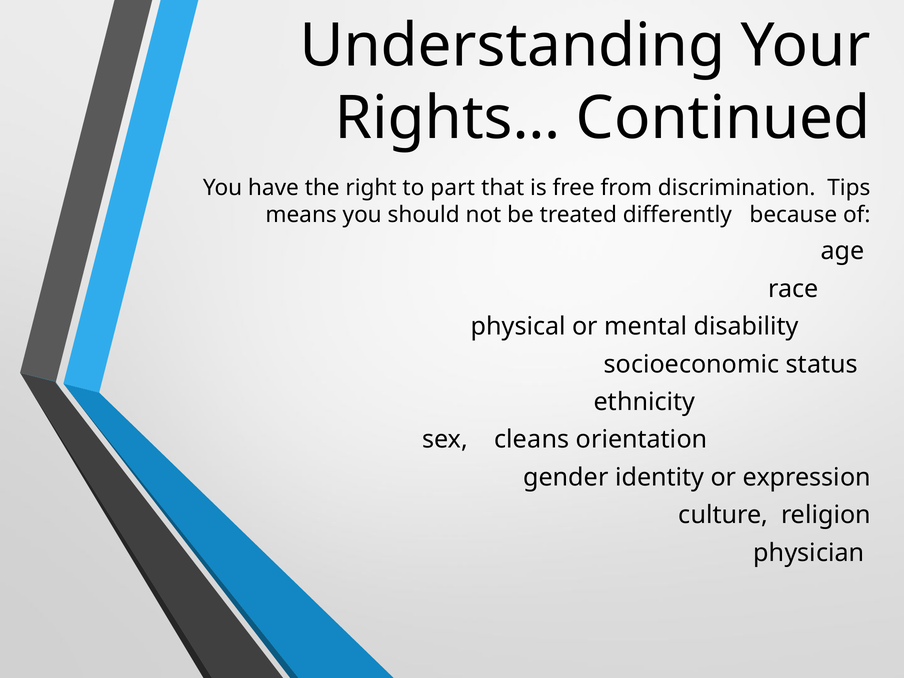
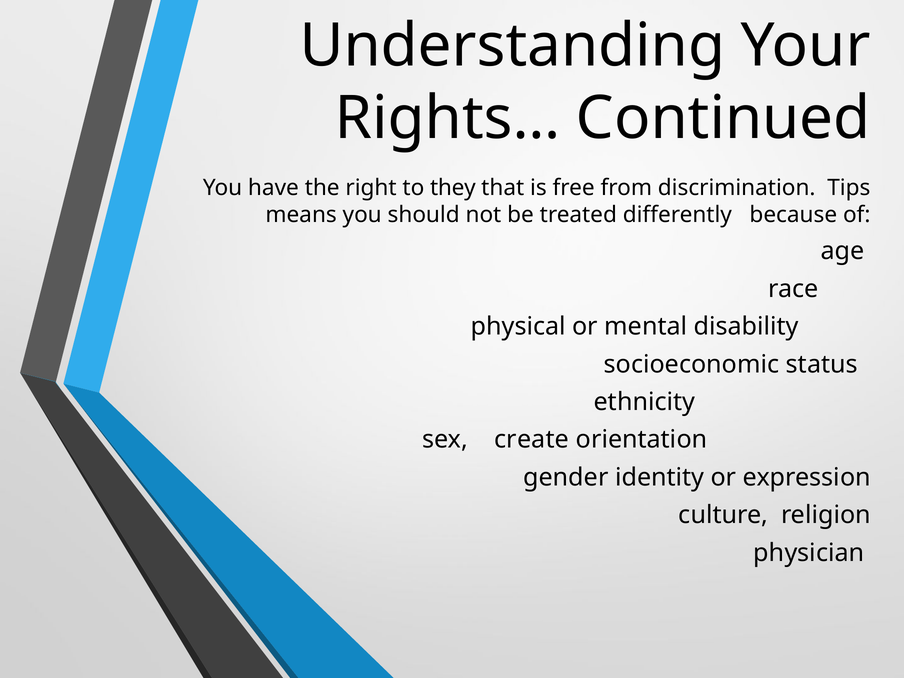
part: part -> they
cleans: cleans -> create
